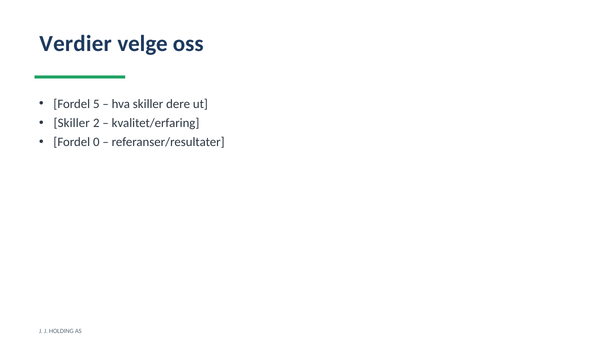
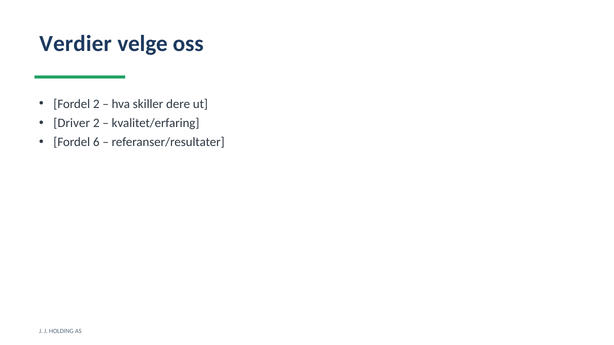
Fordel 5: 5 -> 2
Skiller at (72, 123): Skiller -> Driver
0: 0 -> 6
